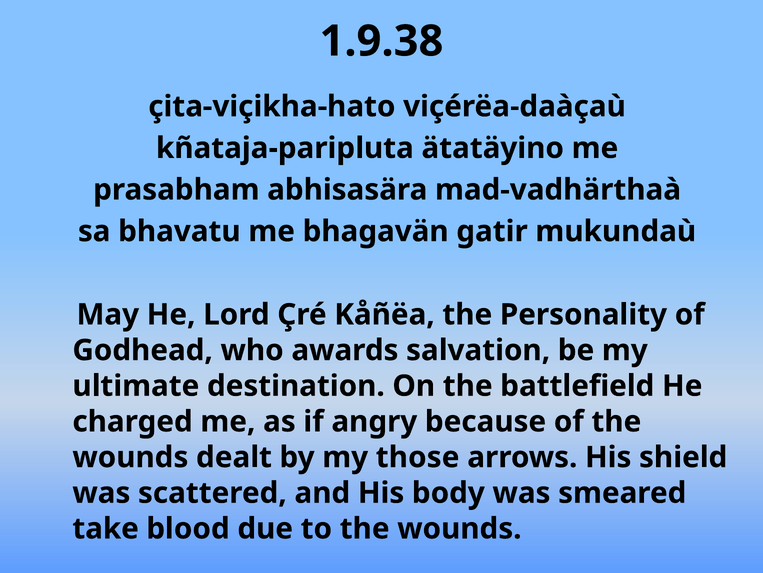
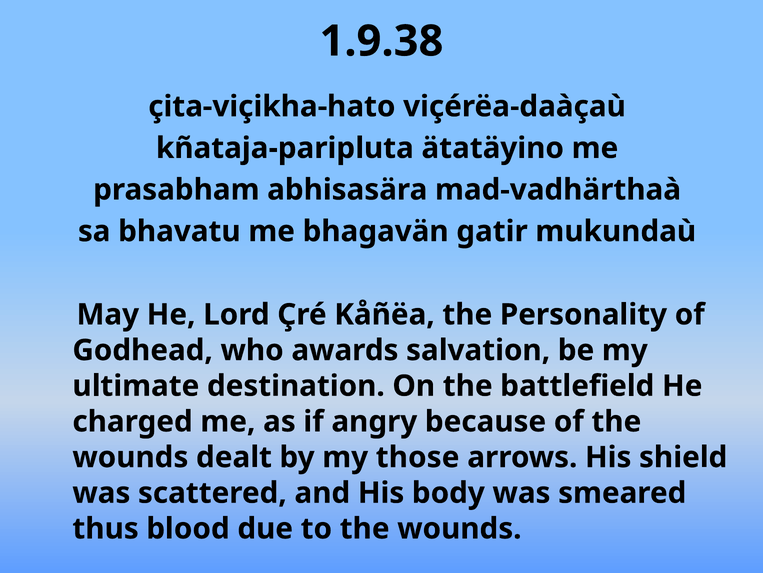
take: take -> thus
